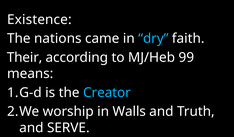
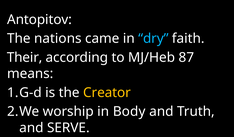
Existence: Existence -> Antopitov
99: 99 -> 87
Creator colour: light blue -> yellow
Walls: Walls -> Body
